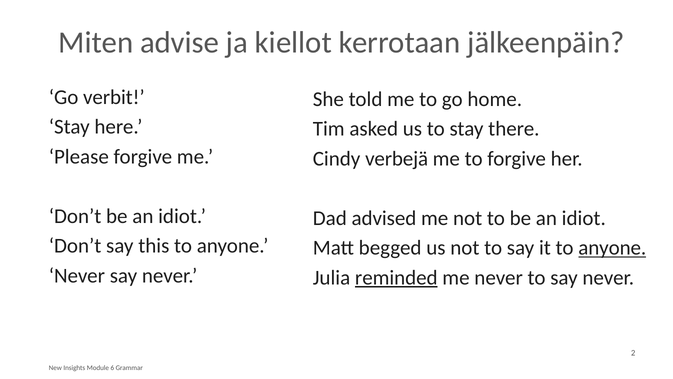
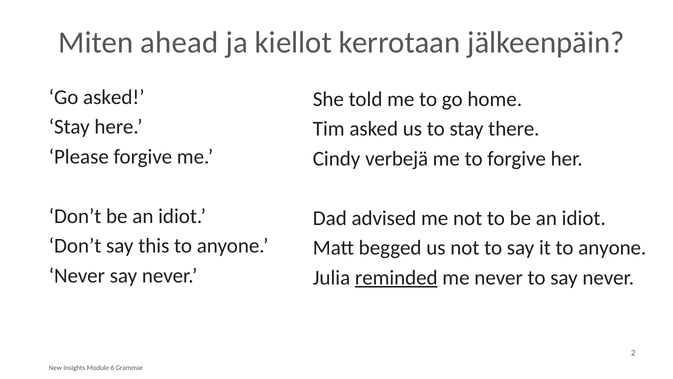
advise: advise -> ahead
Go verbit: verbit -> asked
anyone at (612, 248) underline: present -> none
